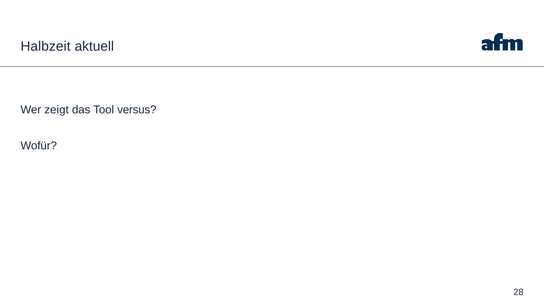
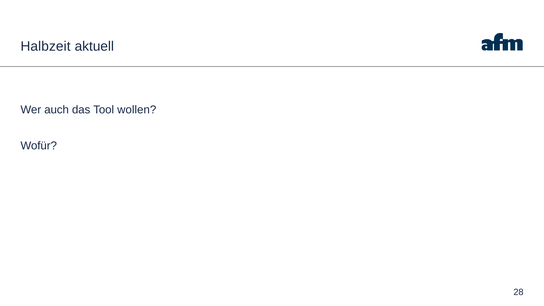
zeigt: zeigt -> auch
versus: versus -> wollen
